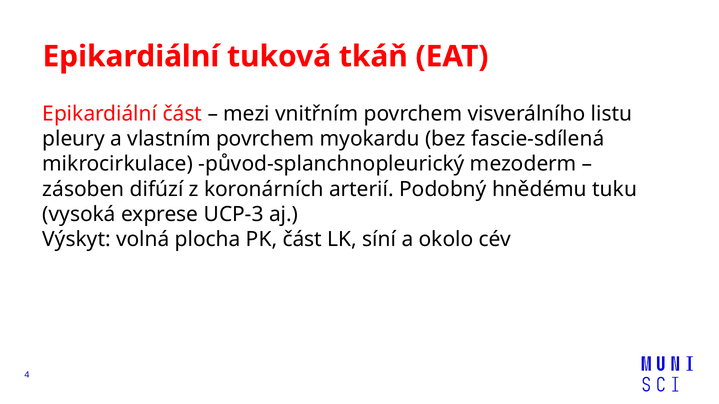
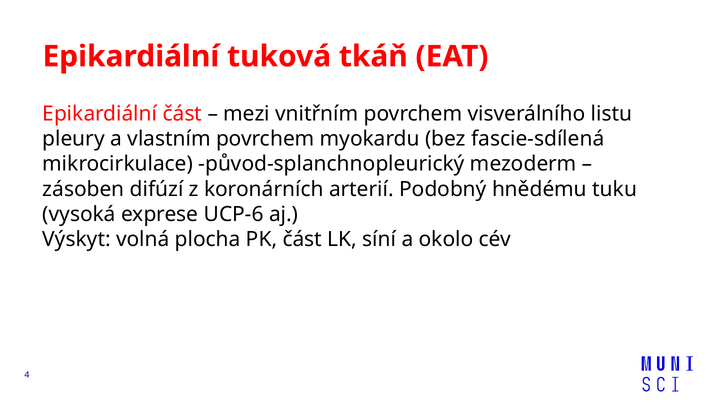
UCP-3: UCP-3 -> UCP-6
